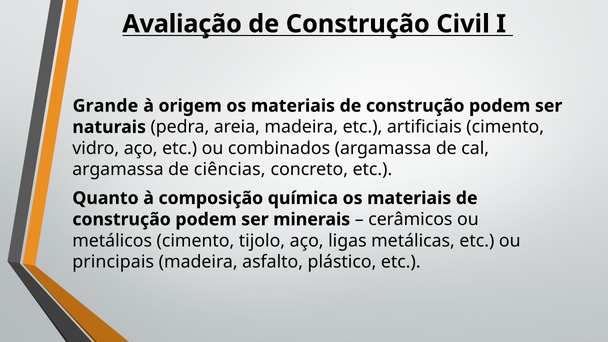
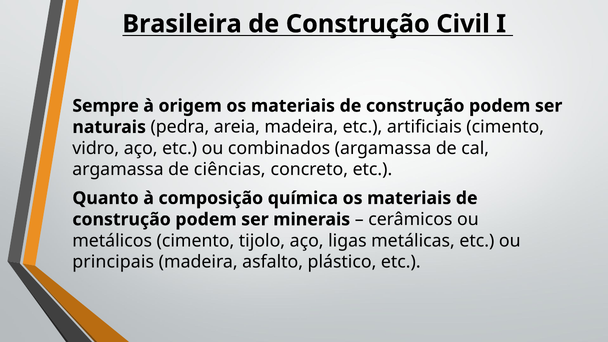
Avaliação: Avaliação -> Brasileira
Grande: Grande -> Sempre
